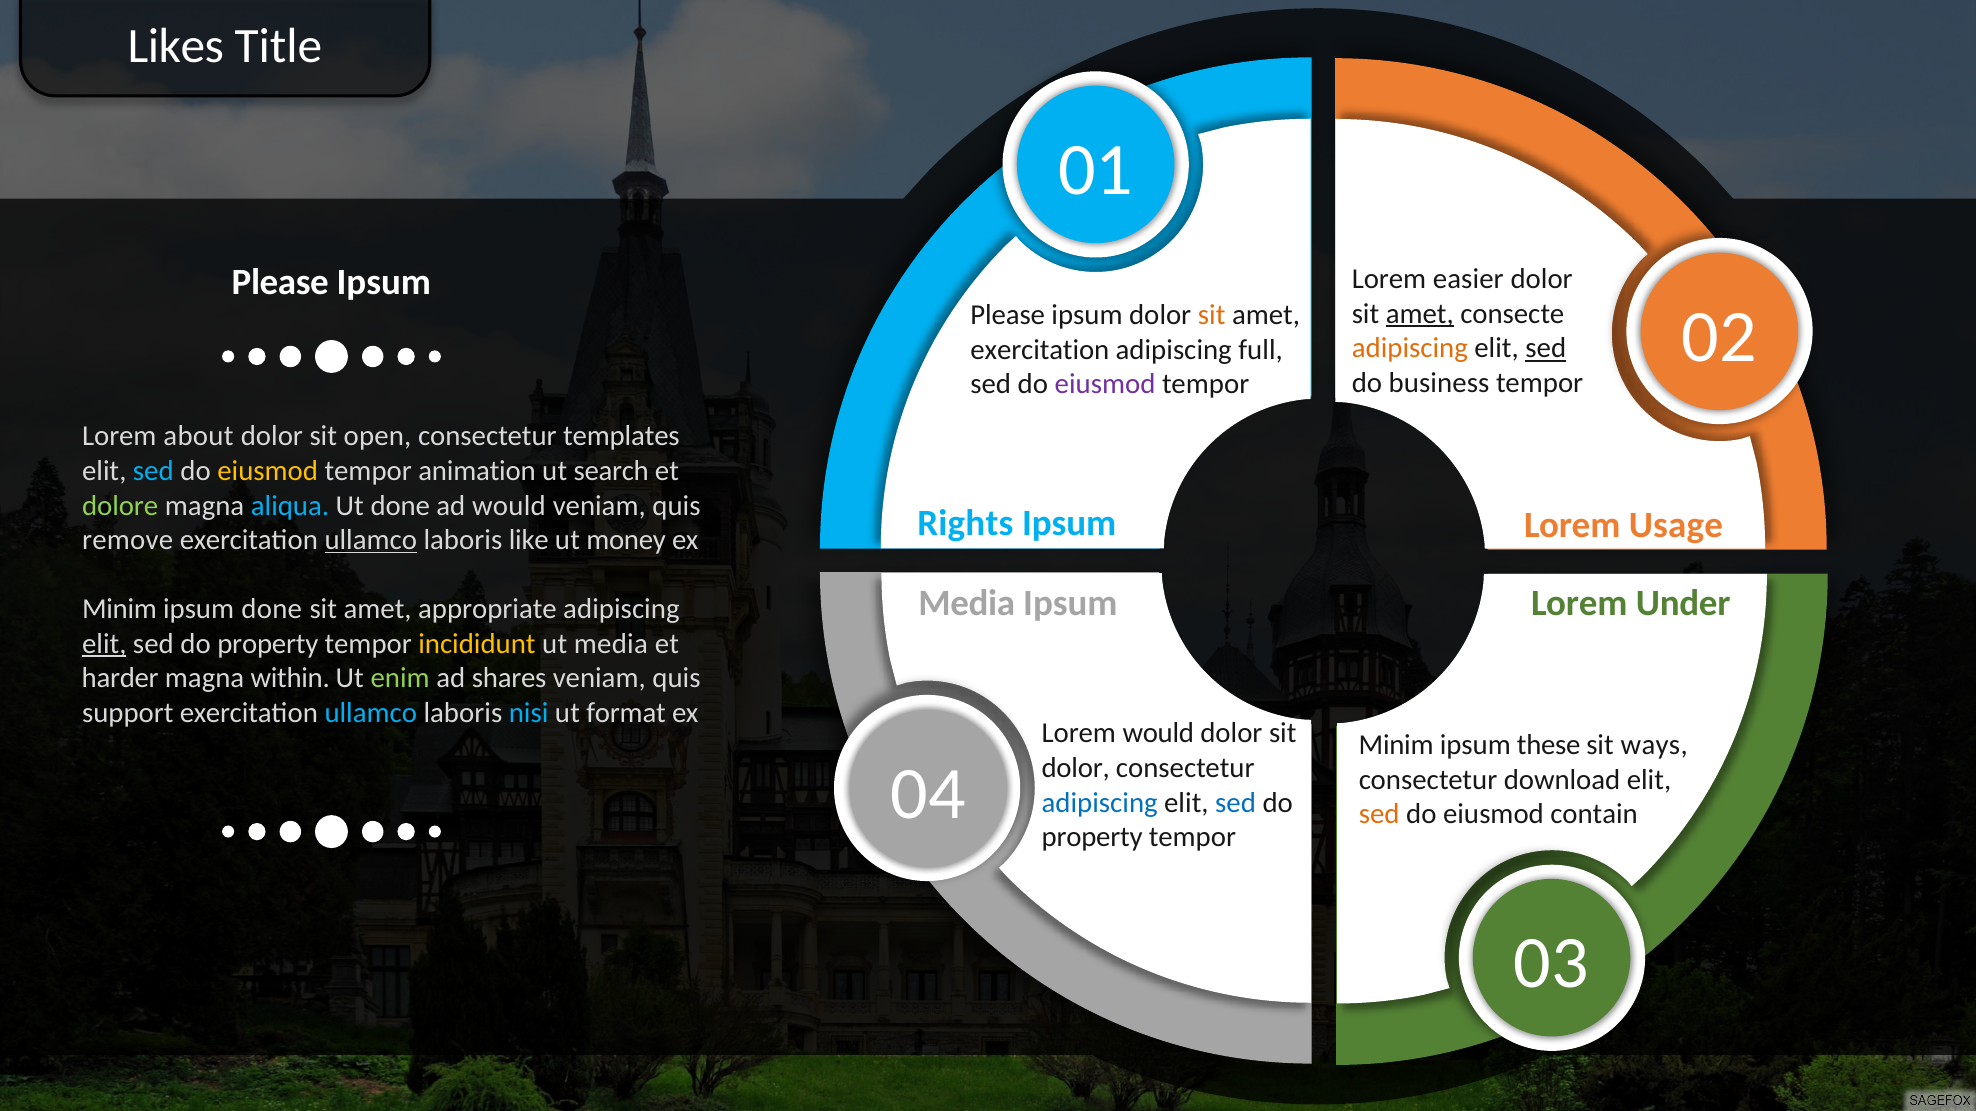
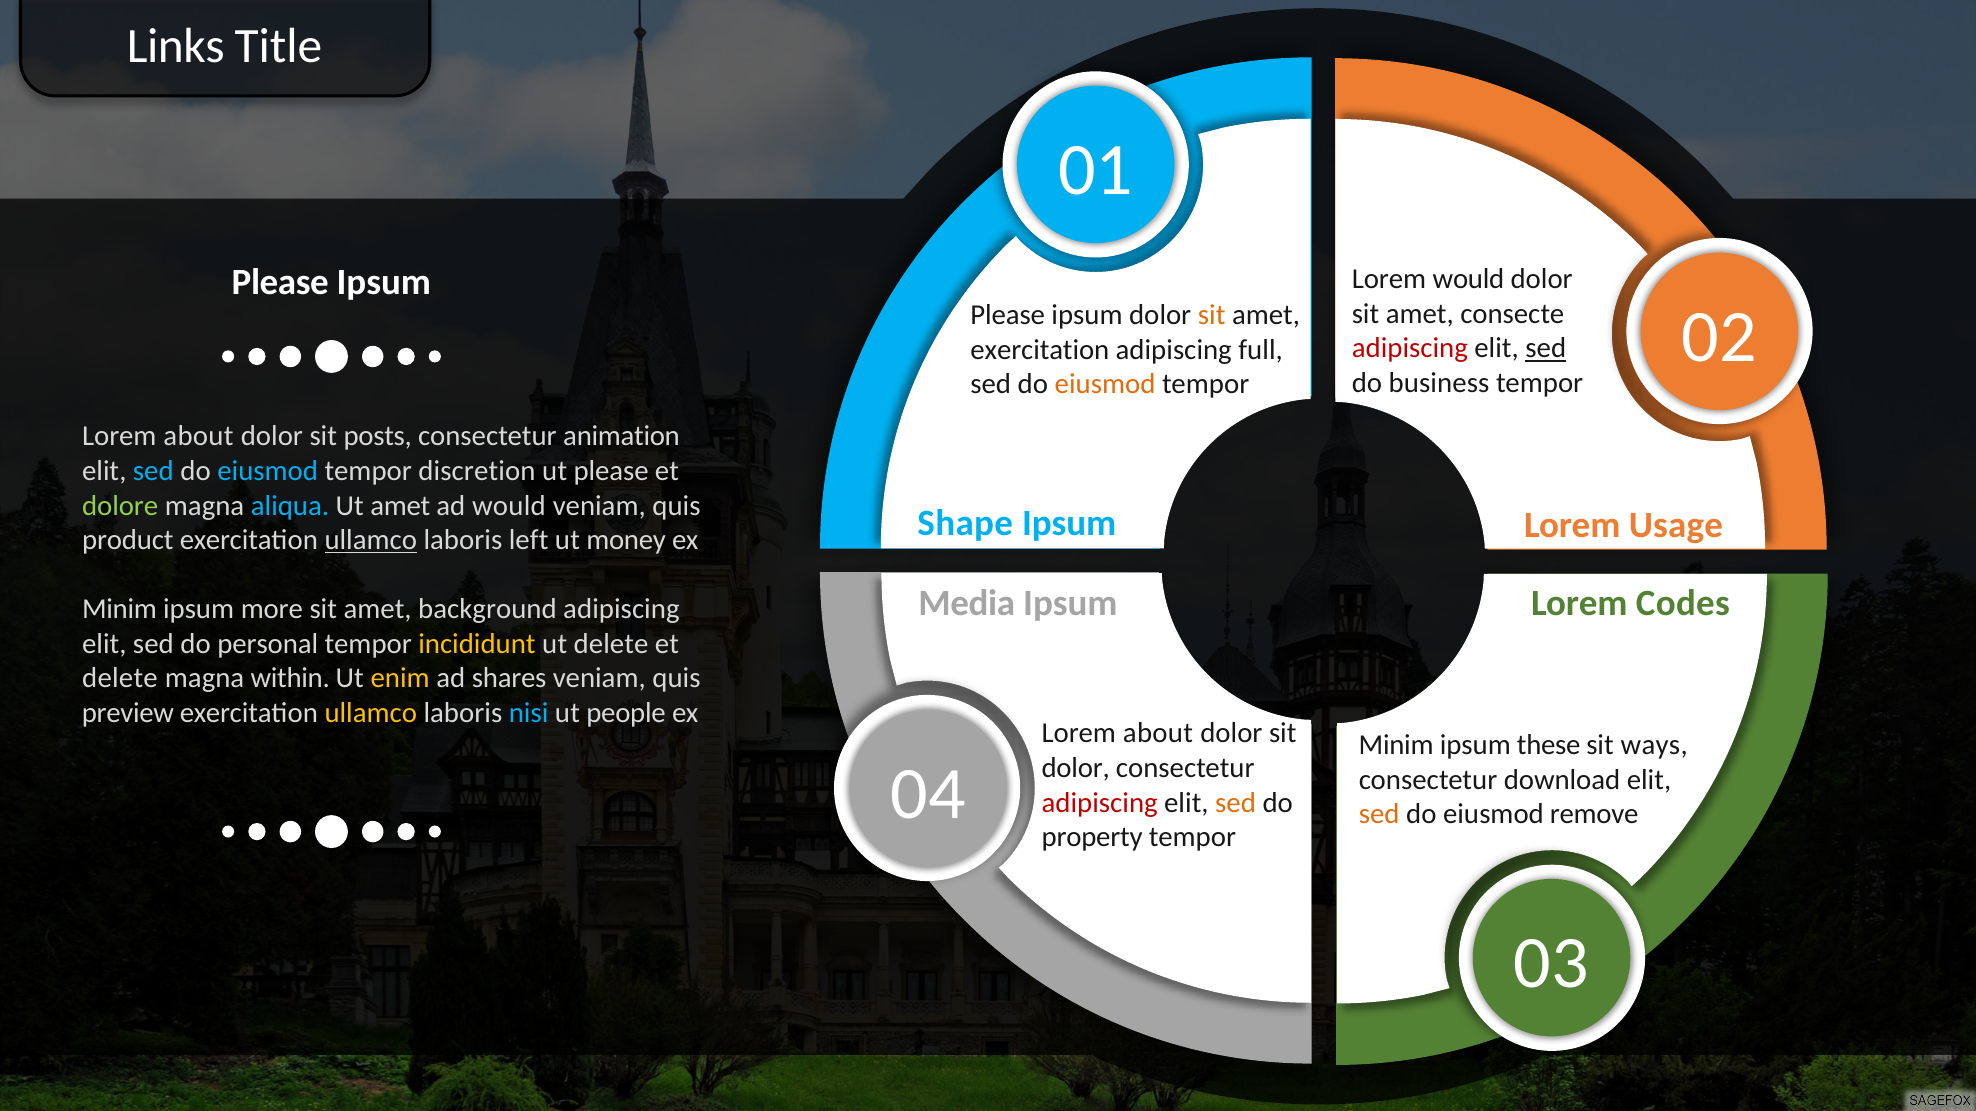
Likes: Likes -> Links
Lorem easier: easier -> would
amet at (1420, 314) underline: present -> none
adipiscing at (1410, 349) colour: orange -> red
eiusmod at (1105, 384) colour: purple -> orange
open: open -> posts
templates: templates -> animation
eiusmod at (268, 471) colour: yellow -> light blue
animation: animation -> discretion
ut search: search -> please
Ut done: done -> amet
Rights: Rights -> Shape
remove: remove -> product
like: like -> left
Under: Under -> Codes
ipsum done: done -> more
appropriate: appropriate -> background
elit at (104, 644) underline: present -> none
property at (268, 644): property -> personal
ut media: media -> delete
harder at (120, 679): harder -> delete
enim colour: light green -> yellow
support: support -> preview
ullamco at (371, 713) colour: light blue -> yellow
format: format -> people
would at (1158, 734): would -> about
adipiscing at (1100, 803) colour: blue -> red
sed at (1236, 803) colour: blue -> orange
contain: contain -> remove
